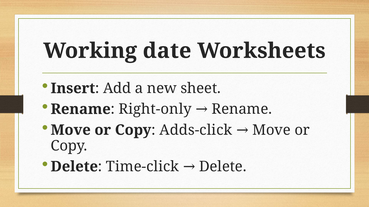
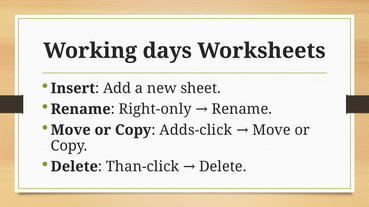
date: date -> days
Time-click: Time-click -> Than-click
